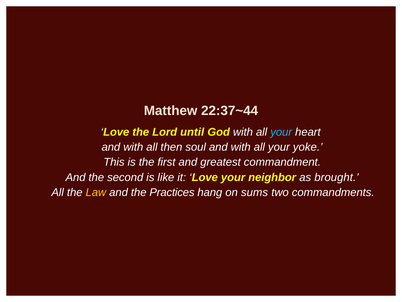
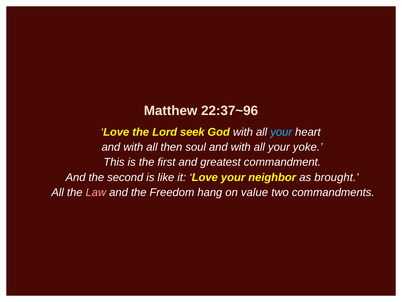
22:37~44: 22:37~44 -> 22:37~96
until: until -> seek
Law colour: yellow -> pink
Practices: Practices -> Freedom
sums: sums -> value
